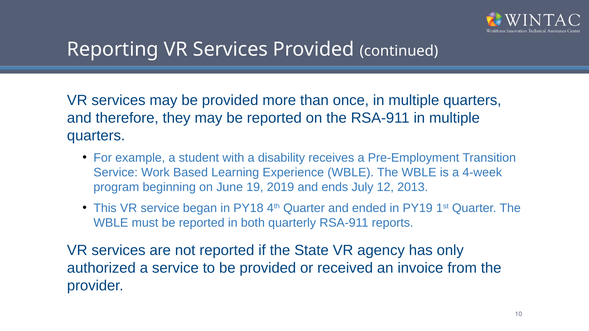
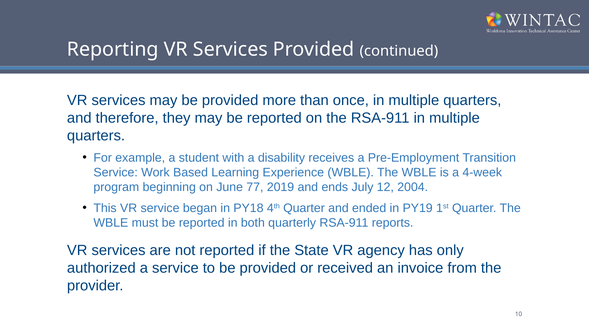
19: 19 -> 77
2013: 2013 -> 2004
